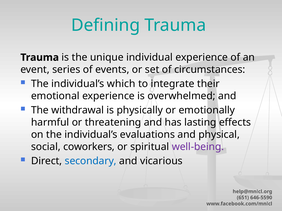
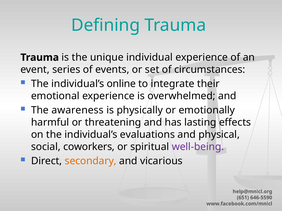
which: which -> online
withdrawal: withdrawal -> awareness
secondary colour: blue -> orange
